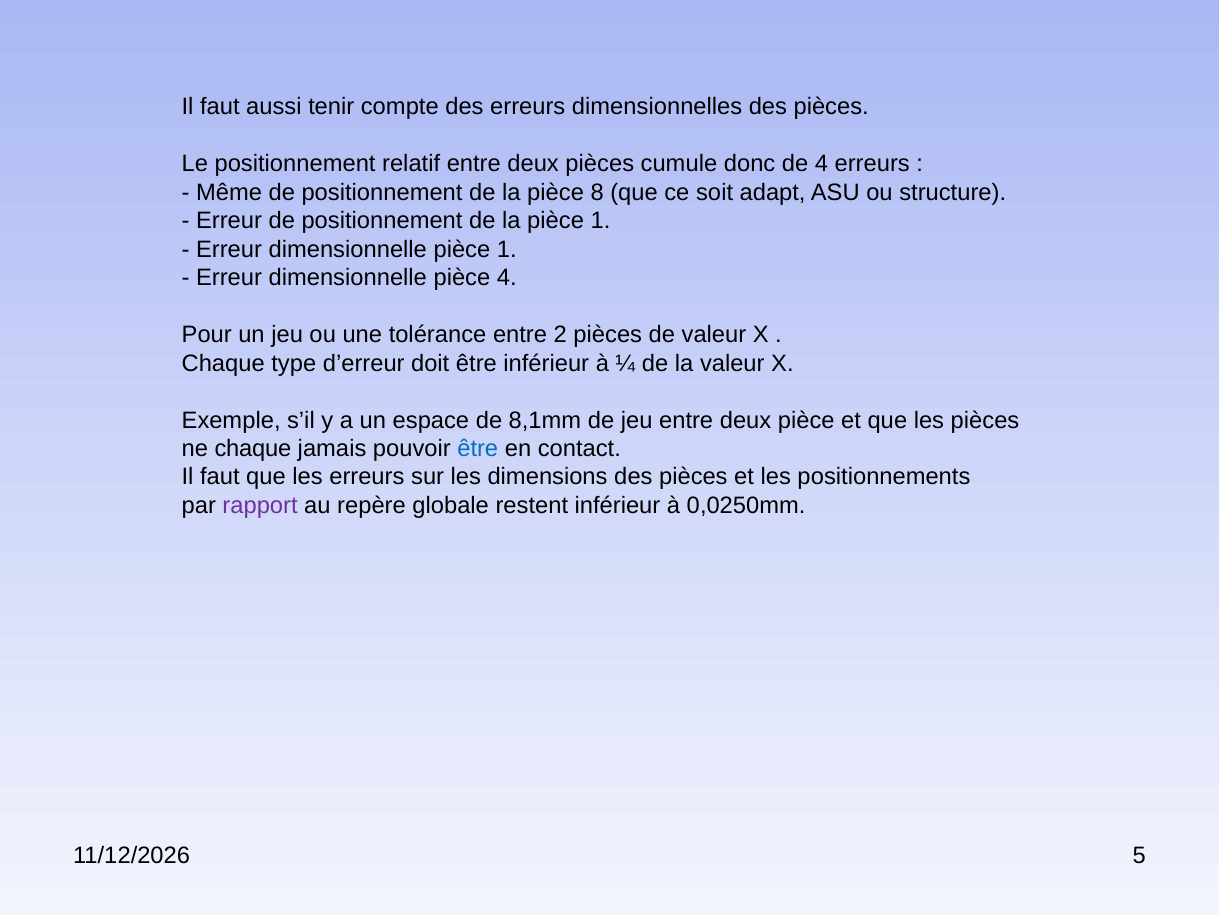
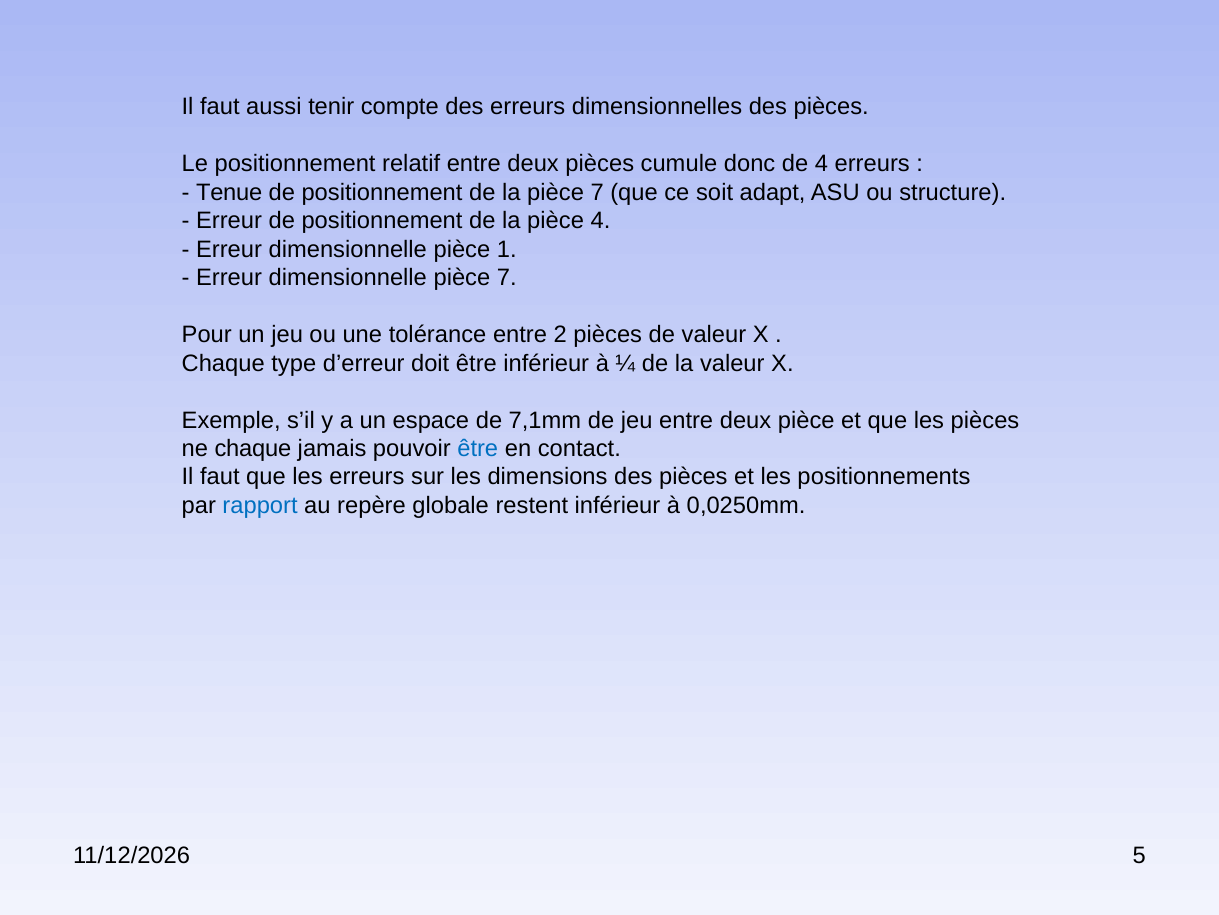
Même: Même -> Tenue
la pièce 8: 8 -> 7
la pièce 1: 1 -> 4
dimensionnelle pièce 4: 4 -> 7
8,1mm: 8,1mm -> 7,1mm
rapport colour: purple -> blue
